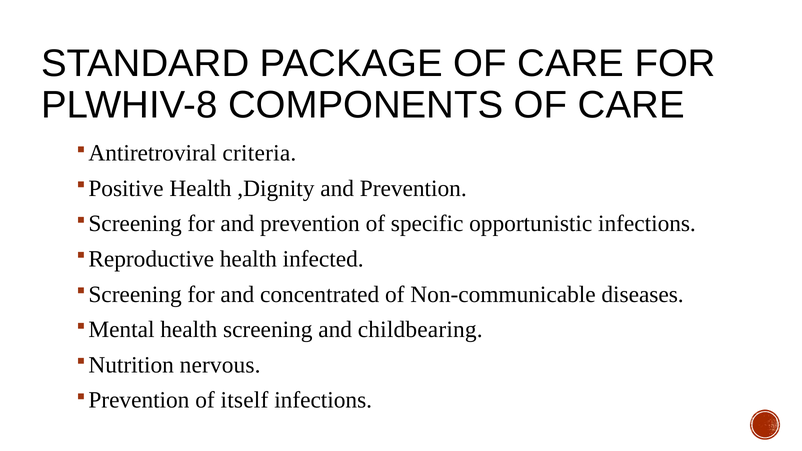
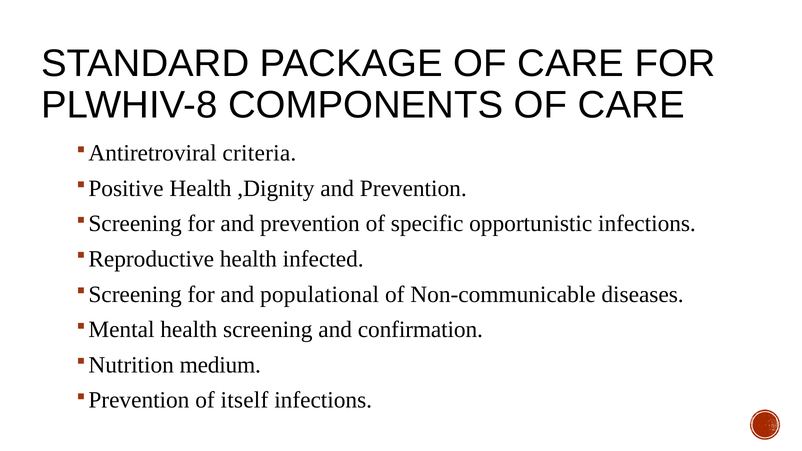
concentrated: concentrated -> populational
childbearing: childbearing -> confirmation
nervous: nervous -> medium
